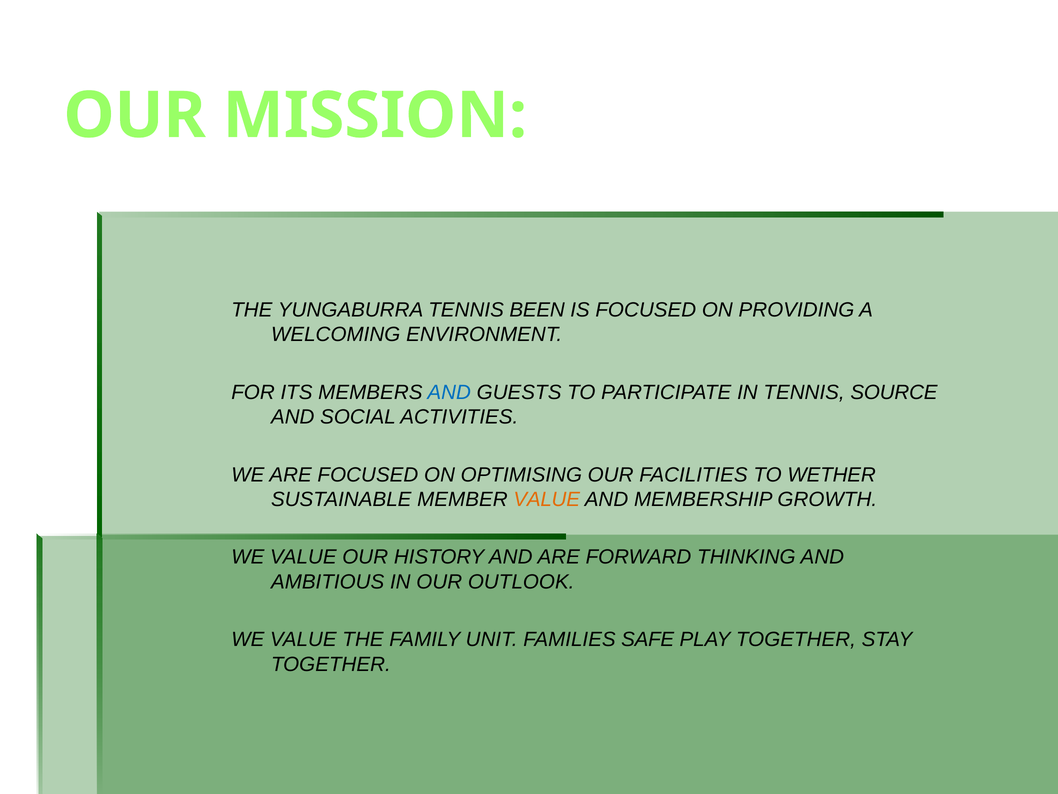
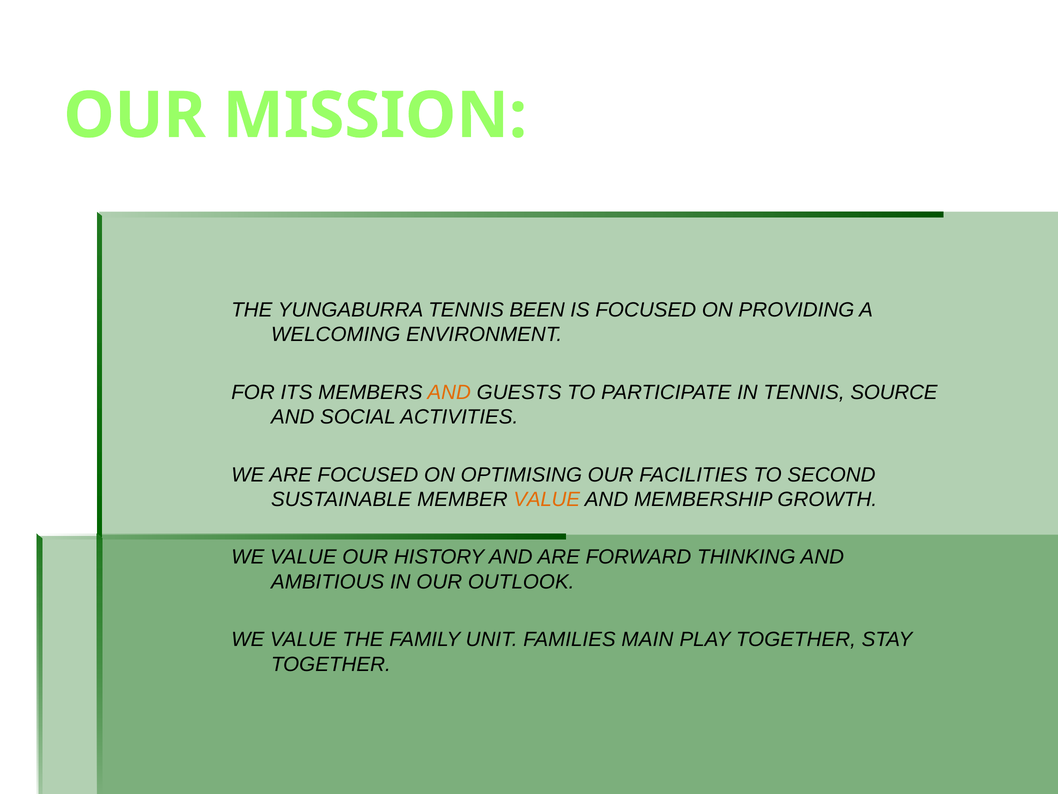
AND at (449, 392) colour: blue -> orange
WETHER: WETHER -> SECOND
SAFE: SAFE -> MAIN
